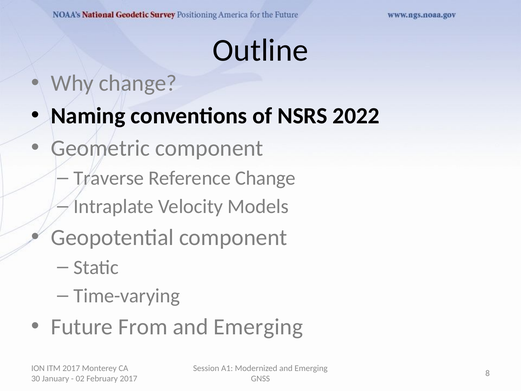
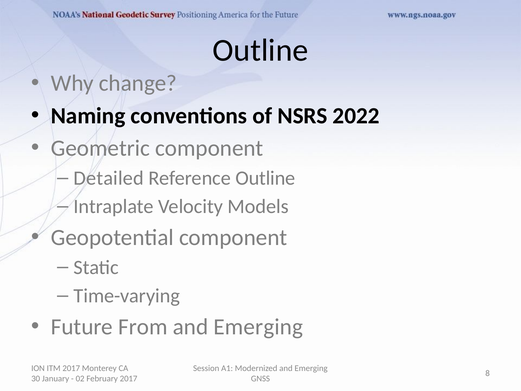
Traverse: Traverse -> Detailed
Reference Change: Change -> Outline
